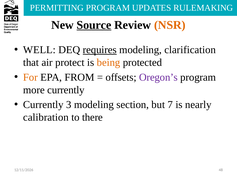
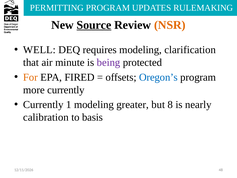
requires underline: present -> none
protect: protect -> minute
being colour: orange -> purple
FROM: FROM -> FIRED
Oregon’s colour: purple -> blue
3: 3 -> 1
section: section -> greater
7: 7 -> 8
there: there -> basis
